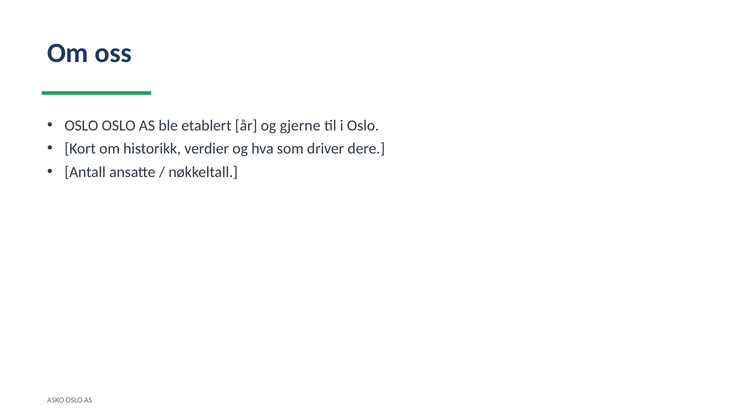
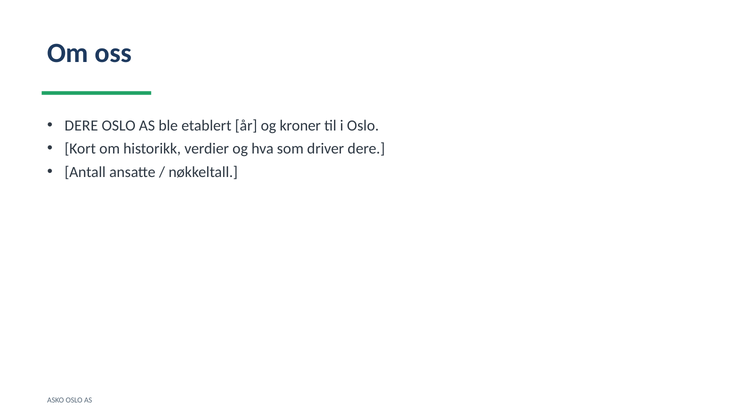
OSLO at (81, 126): OSLO -> DERE
gjerne: gjerne -> kroner
